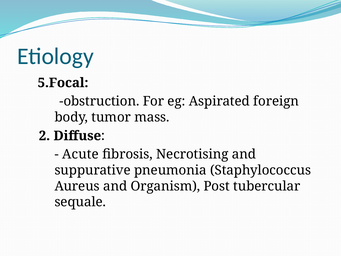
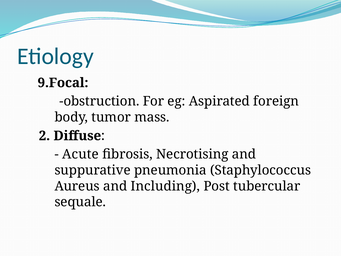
5.Focal: 5.Focal -> 9.Focal
Organism: Organism -> Including
